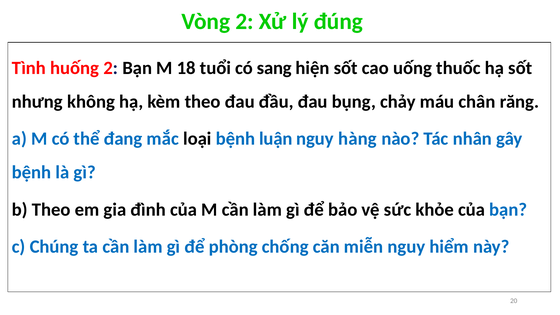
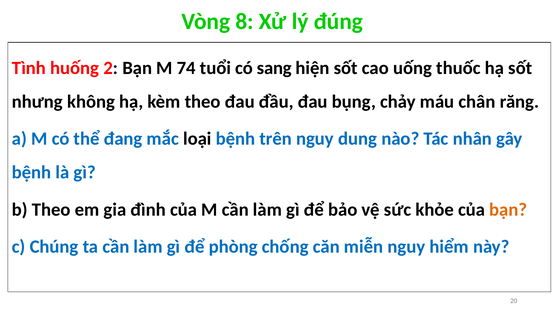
Vòng 2: 2 -> 8
18: 18 -> 74
luận: luận -> trên
hàng: hàng -> dung
bạn at (508, 210) colour: blue -> orange
